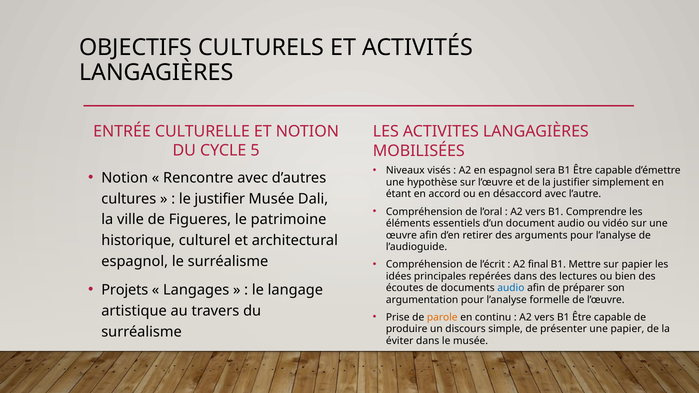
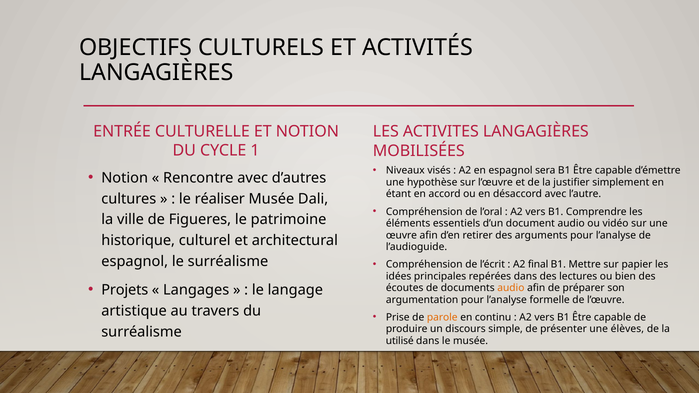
5: 5 -> 1
le justifier: justifier -> réaliser
audio at (511, 288) colour: blue -> orange
une papier: papier -> élèves
éviter: éviter -> utilisé
